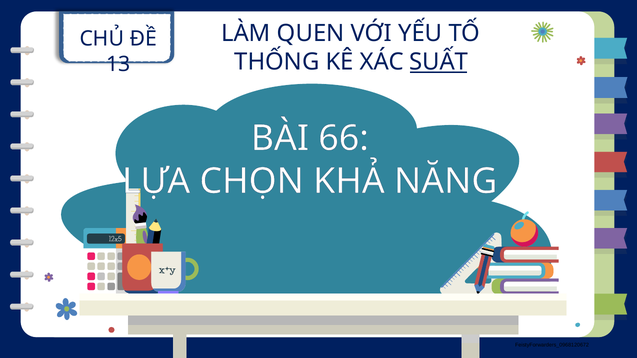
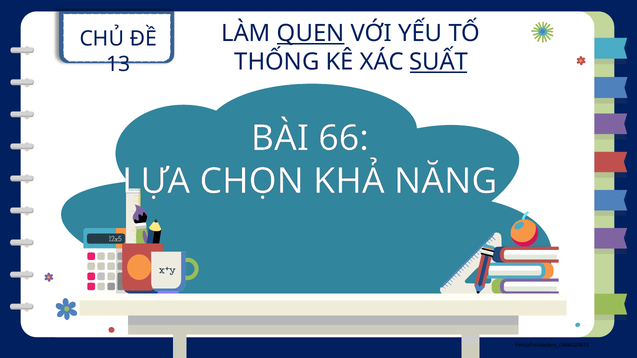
QUEN underline: none -> present
